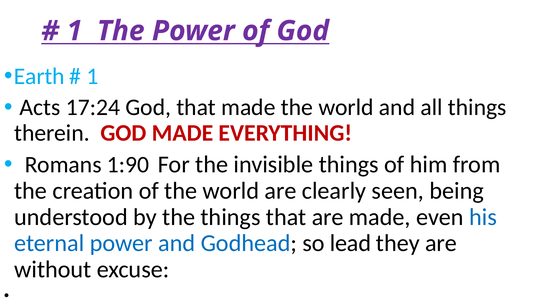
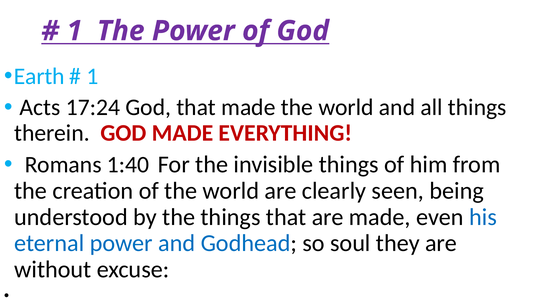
1:90: 1:90 -> 1:40
lead: lead -> soul
